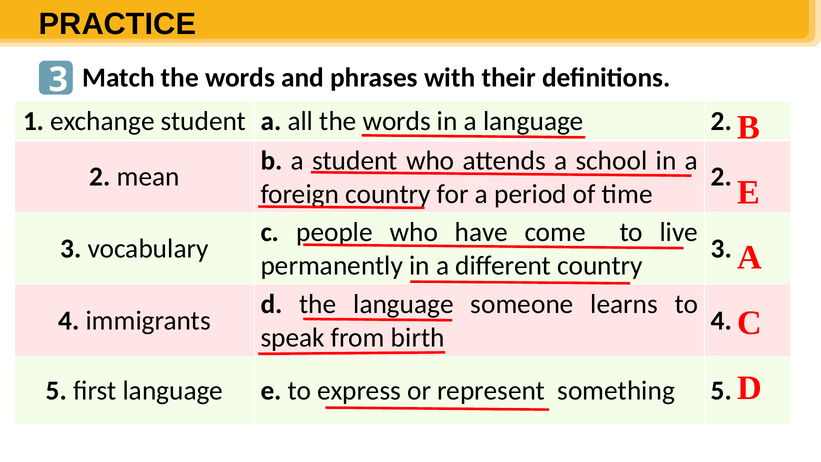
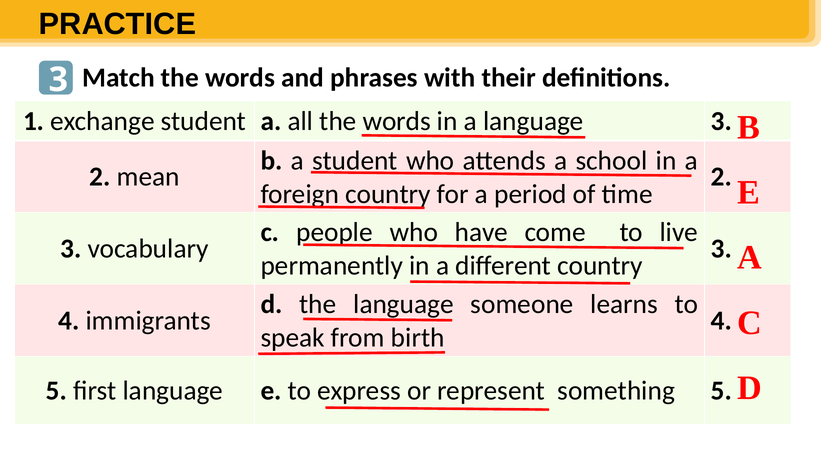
2 at (721, 121): 2 -> 3
